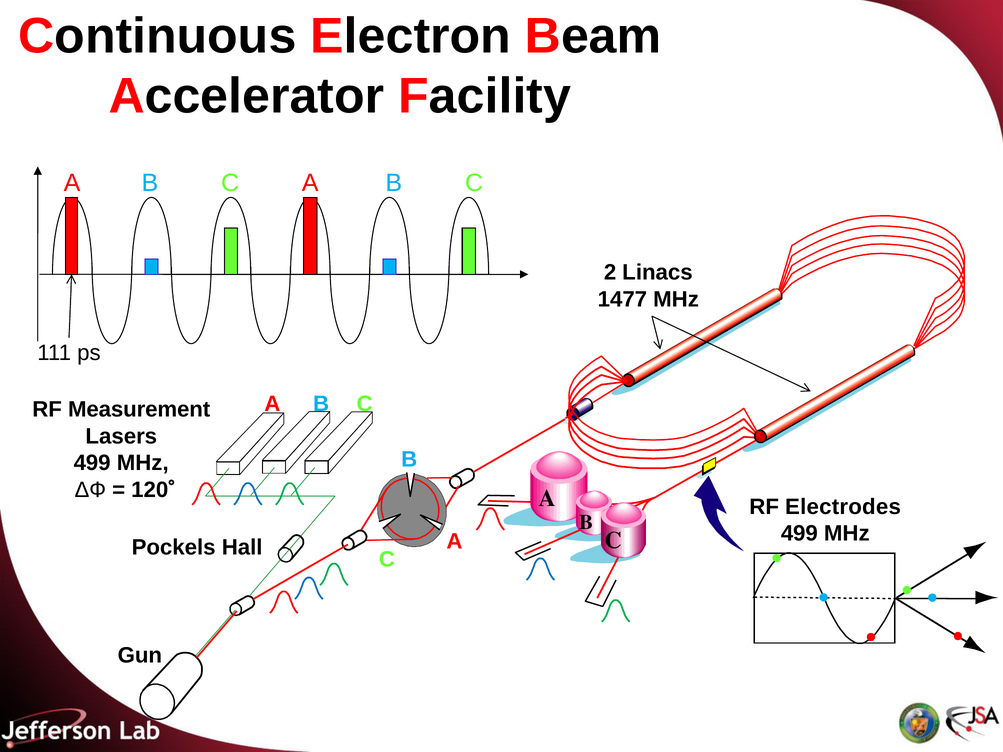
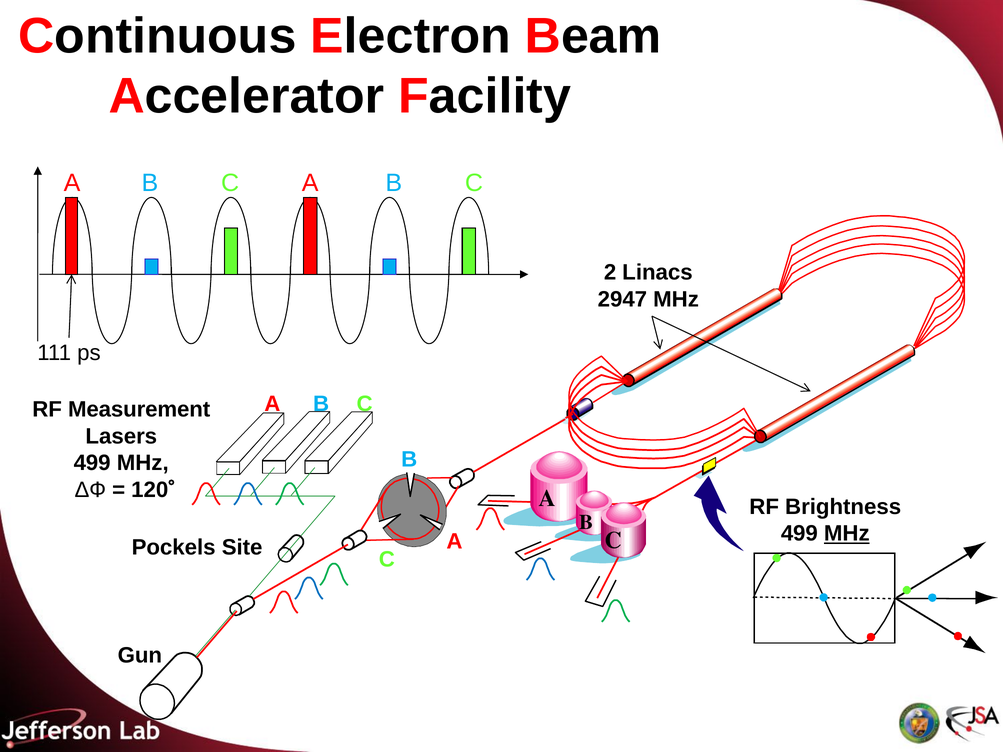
1477: 1477 -> 2947
Electrodes: Electrodes -> Brightness
MHz at (847, 534) underline: none -> present
Hall: Hall -> Site
